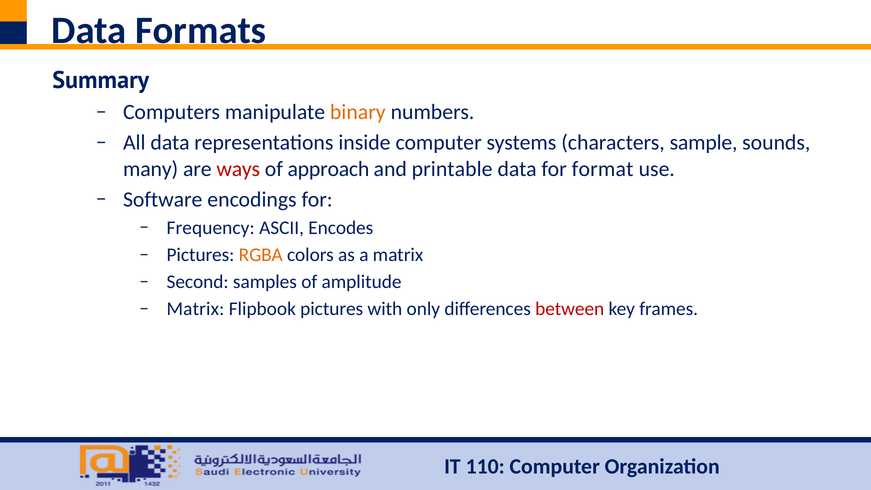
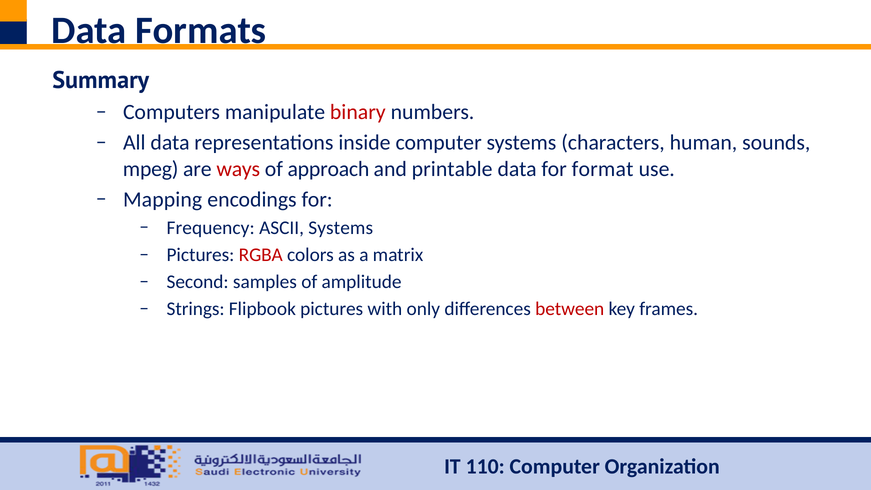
binary colour: orange -> red
sample: sample -> human
many: many -> mpeg
Software: Software -> Mapping
ASCII Encodes: Encodes -> Systems
RGBA colour: orange -> red
Matrix at (195, 309): Matrix -> Strings
